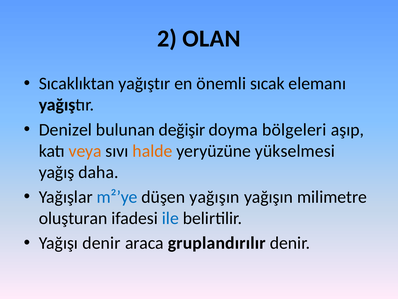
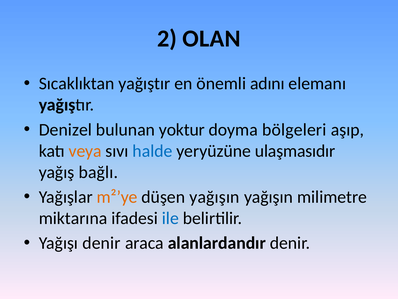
sıcak: sıcak -> adını
değişir: değişir -> yoktur
halde colour: orange -> blue
yükselmesi: yükselmesi -> ulaşmasıdır
daha: daha -> bağlı
m²’ye colour: blue -> orange
oluşturan: oluşturan -> miktarına
gruplandırılır: gruplandırılır -> alanlardandır
